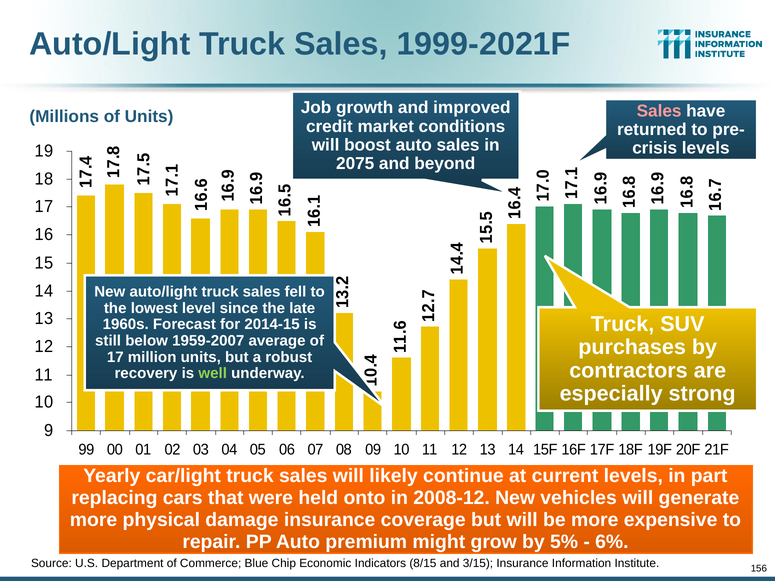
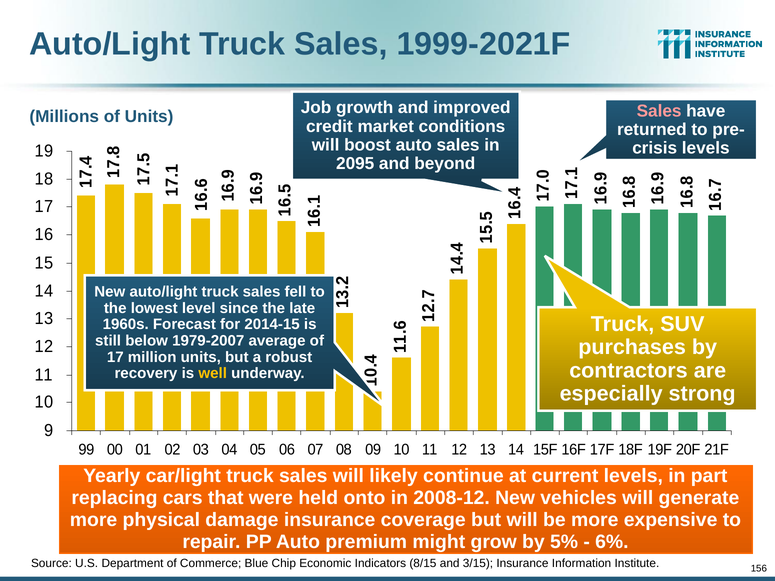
2075: 2075 -> 2095
1959-2007: 1959-2007 -> 1979-2007
well colour: light green -> yellow
